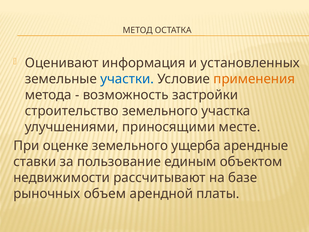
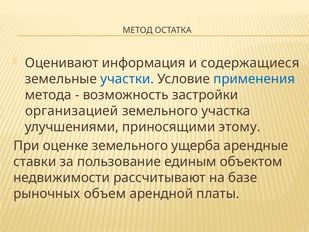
установленных: установленных -> содержащиеся
применения colour: orange -> blue
строительство: строительство -> организацией
месте: месте -> этому
